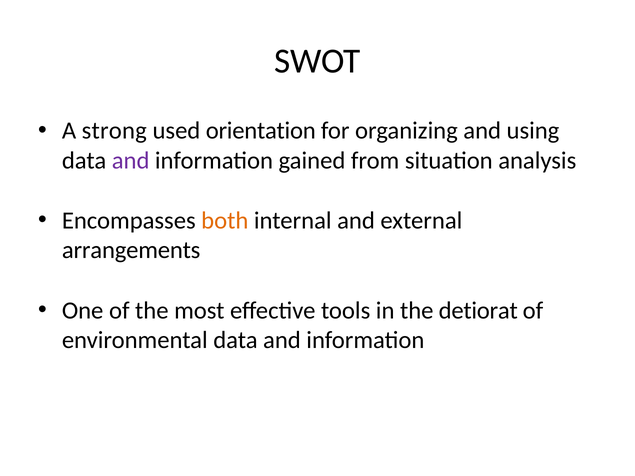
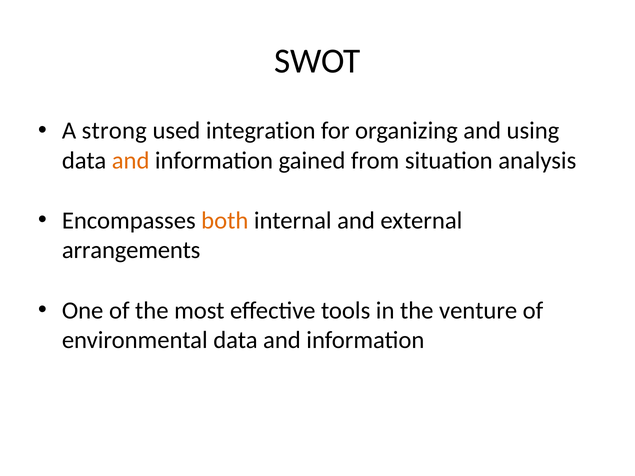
orientation: orientation -> integration
and at (131, 160) colour: purple -> orange
detiorat: detiorat -> venture
